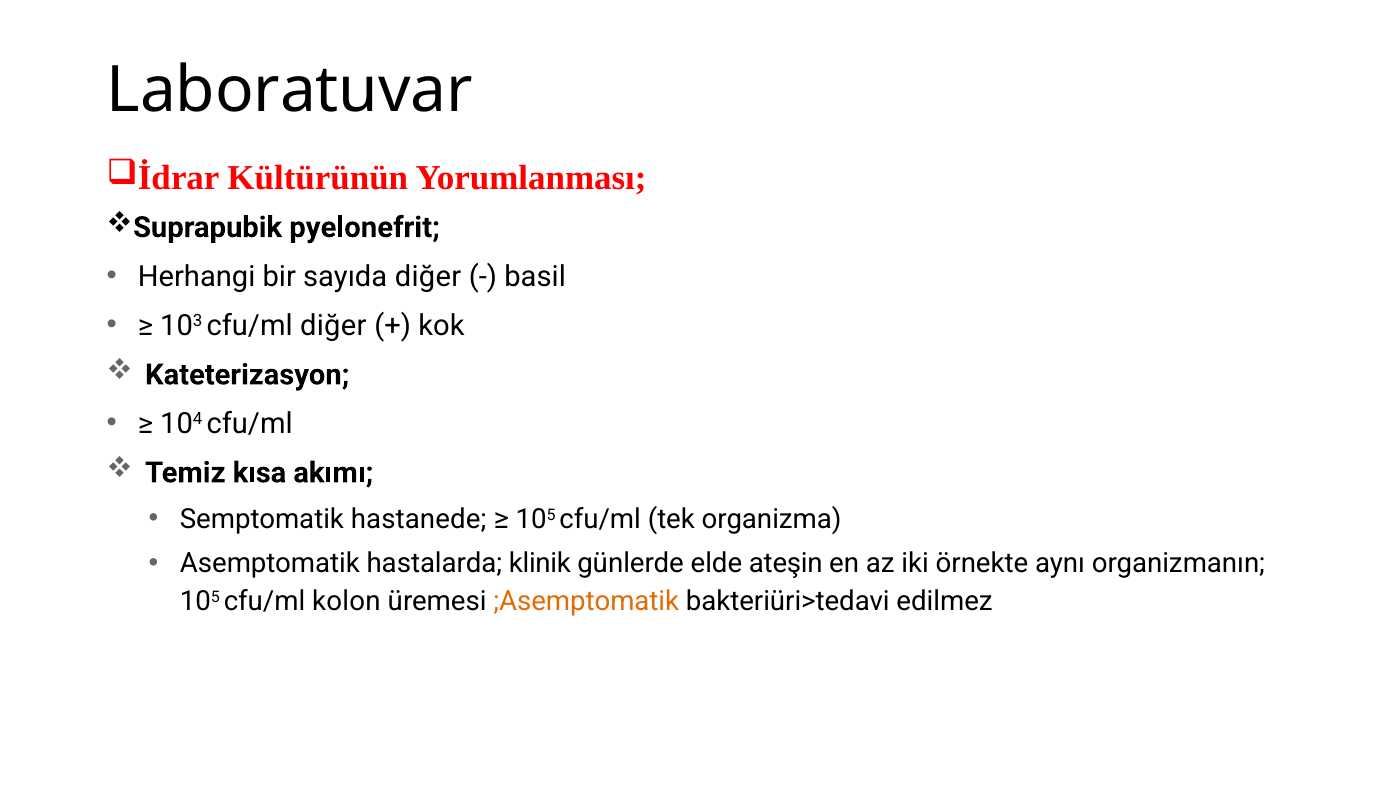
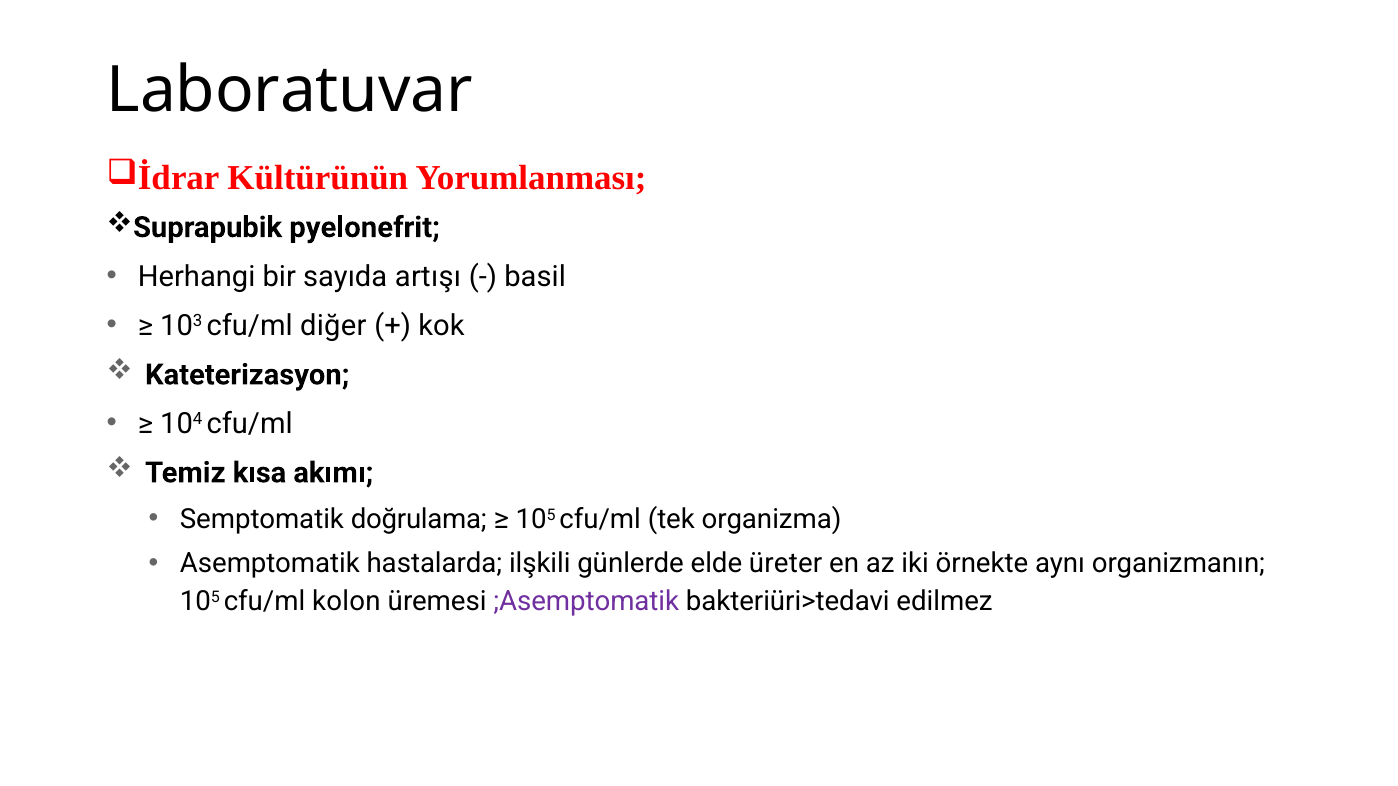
sayıda diğer: diğer -> artışı
hastanede: hastanede -> doğrulama
klinik: klinik -> ilşkili
ateşin: ateşin -> üreter
;Asemptomatik colour: orange -> purple
